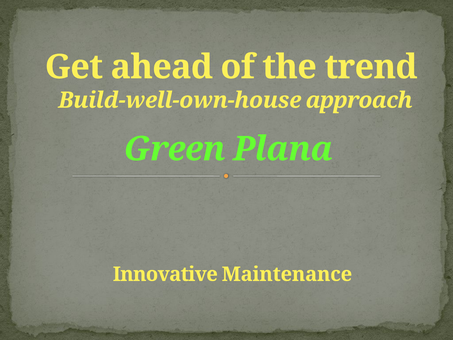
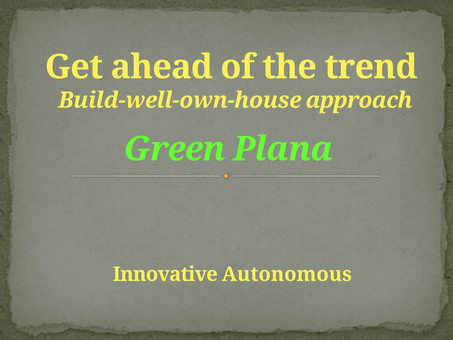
Maintenance: Maintenance -> Autonomous
